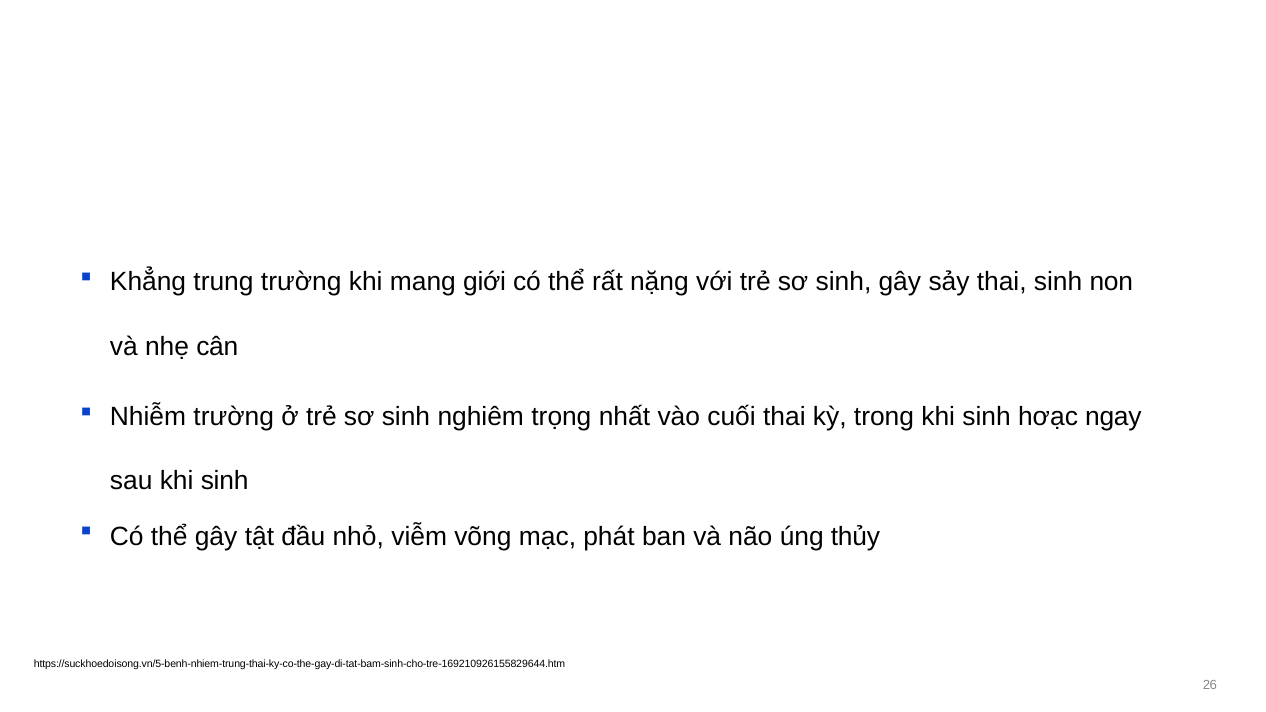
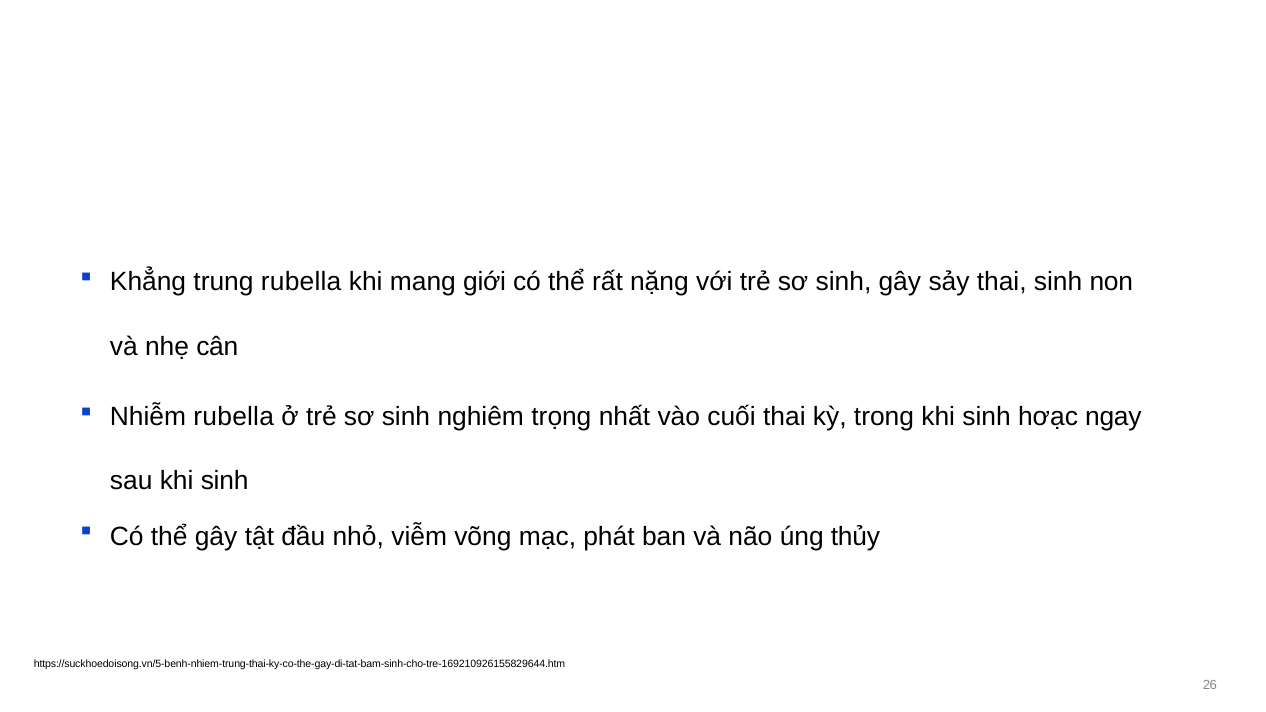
trung trường: trường -> rubella
Nhiễm trường: trường -> rubella
